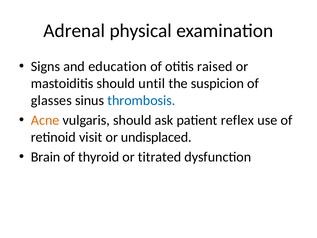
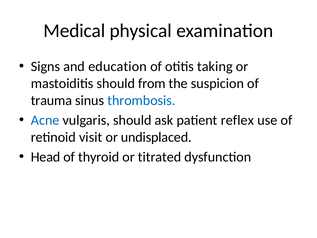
Adrenal: Adrenal -> Medical
raised: raised -> taking
until: until -> from
glasses: glasses -> trauma
Acne colour: orange -> blue
Brain: Brain -> Head
